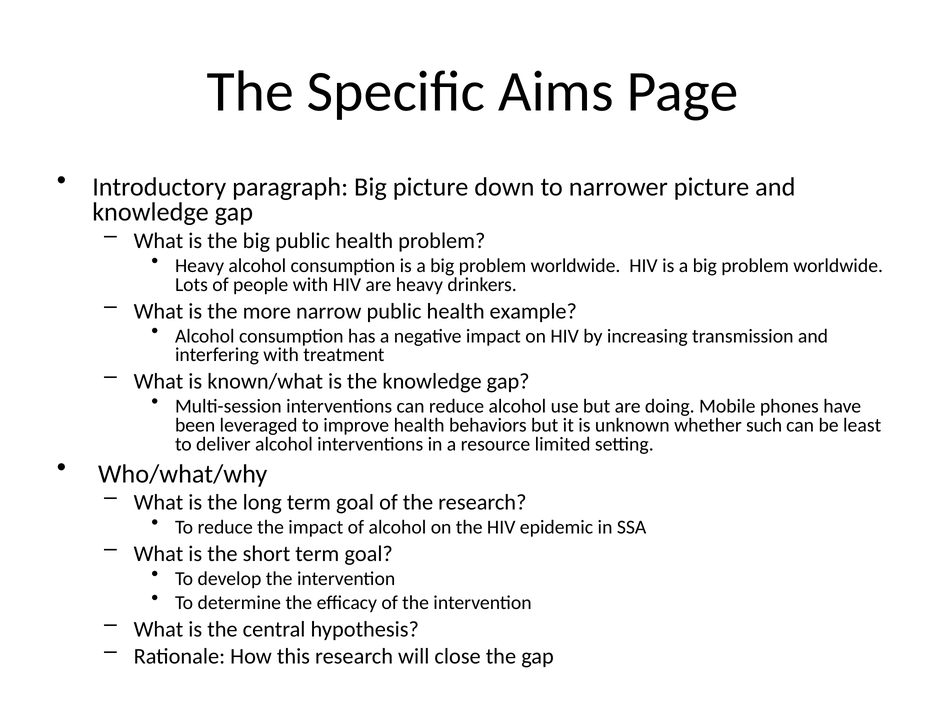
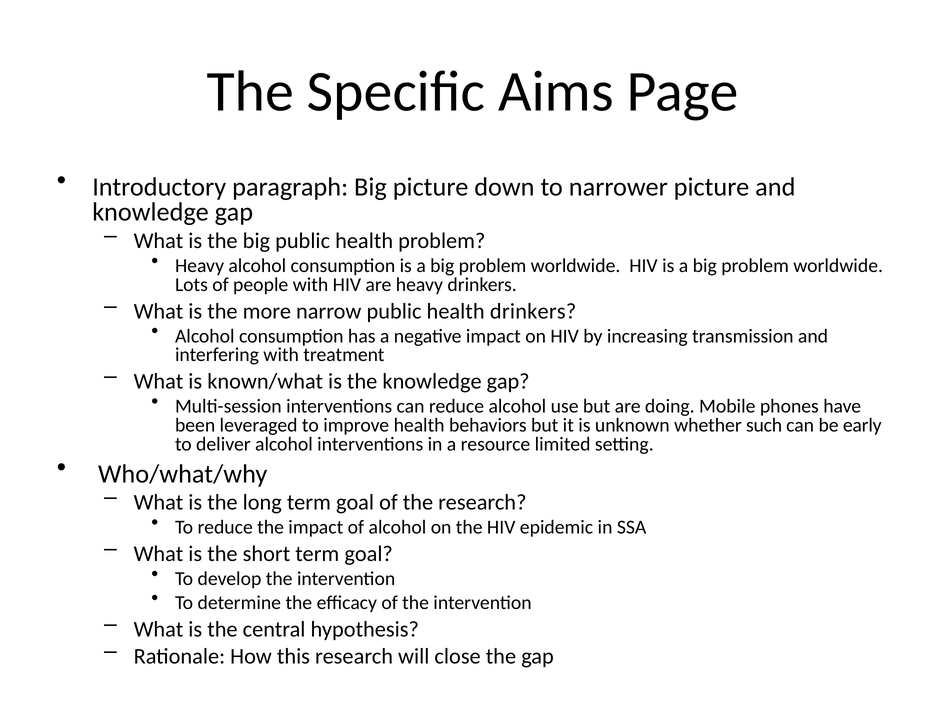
health example: example -> drinkers
least: least -> early
